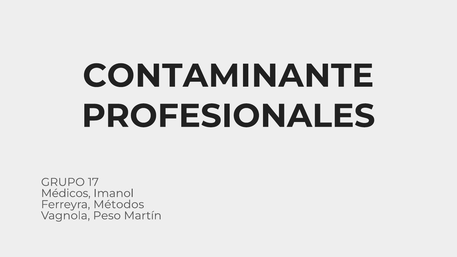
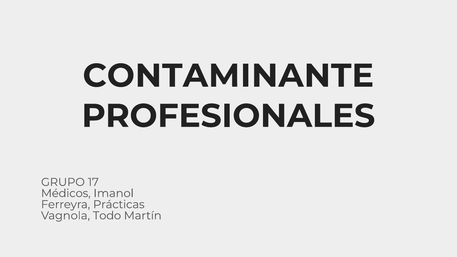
Métodos: Métodos -> Prácticas
Peso: Peso -> Todo
